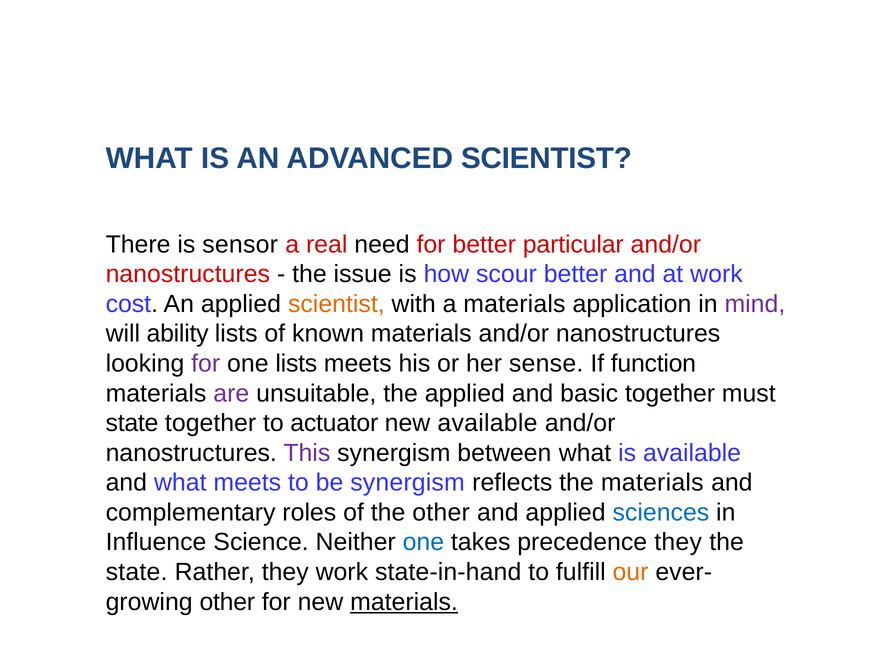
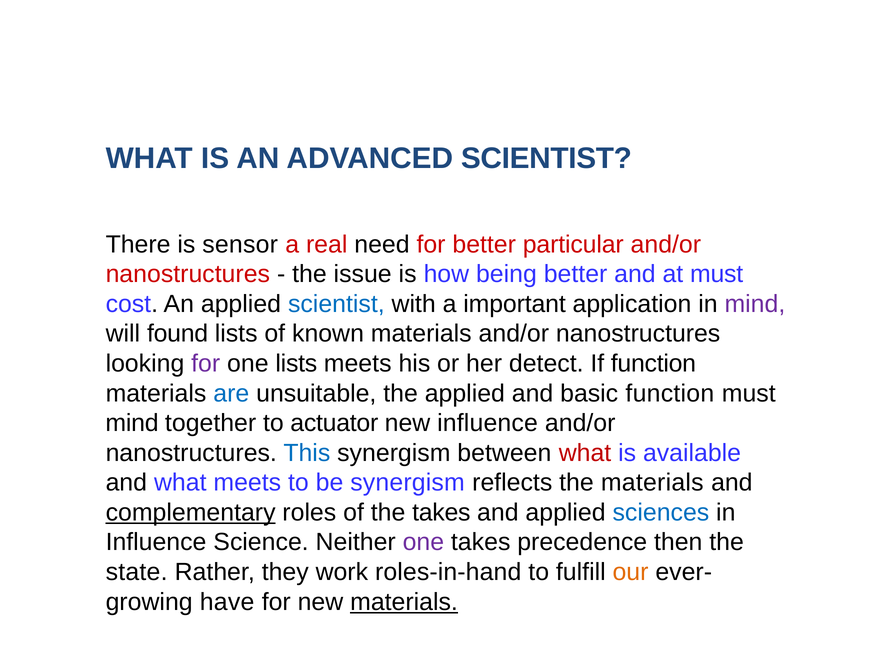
scour: scour -> being
at work: work -> must
scientist at (336, 304) colour: orange -> blue
a materials: materials -> important
ability: ability -> found
sense: sense -> detect
are colour: purple -> blue
basic together: together -> function
state at (132, 423): state -> mind
new available: available -> influence
This colour: purple -> blue
what at (585, 453) colour: black -> red
complementary underline: none -> present
the other: other -> takes
one at (423, 543) colour: blue -> purple
precedence they: they -> then
state-in-hand: state-in-hand -> roles-in-hand
other at (227, 602): other -> have
